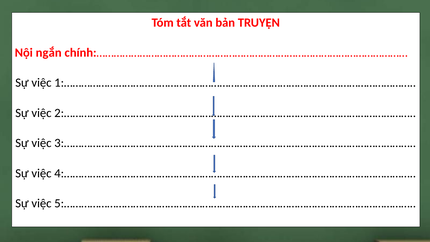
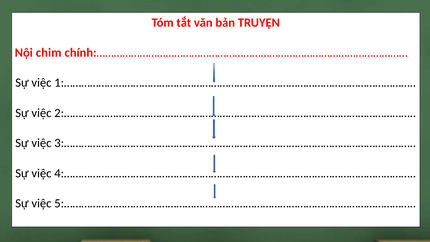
ngắn: ngắn -> chim
